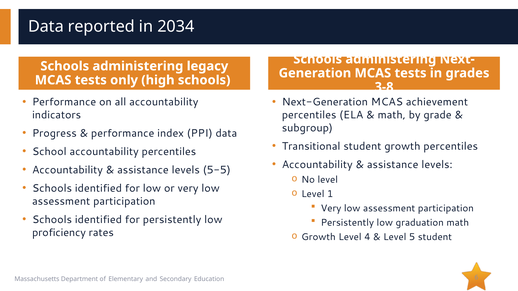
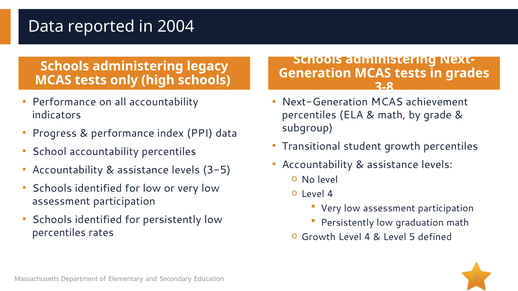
2034: 2034 -> 2004
5-5: 5-5 -> 3-5
1 at (330, 194): 1 -> 4
proficiency at (59, 233): proficiency -> percentiles
5 student: student -> defined
